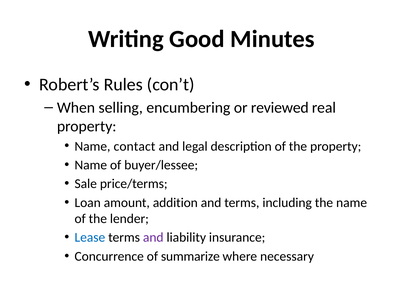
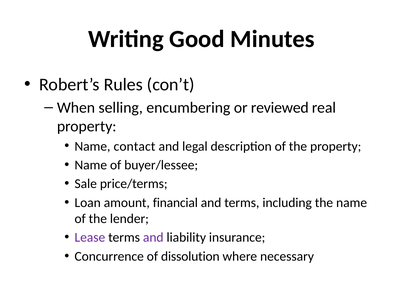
addition: addition -> financial
Lease colour: blue -> purple
summarize: summarize -> dissolution
